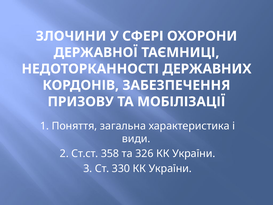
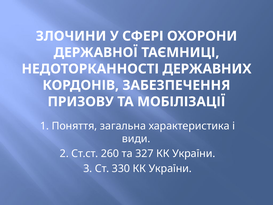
358: 358 -> 260
326: 326 -> 327
